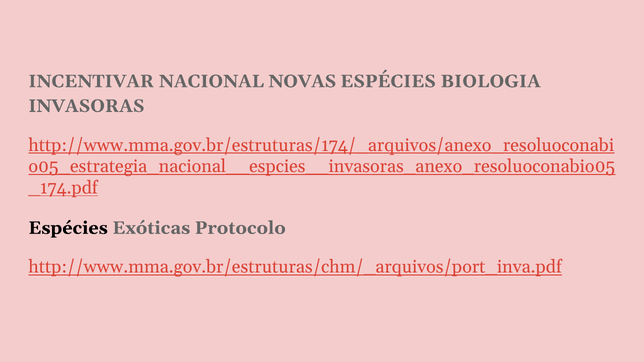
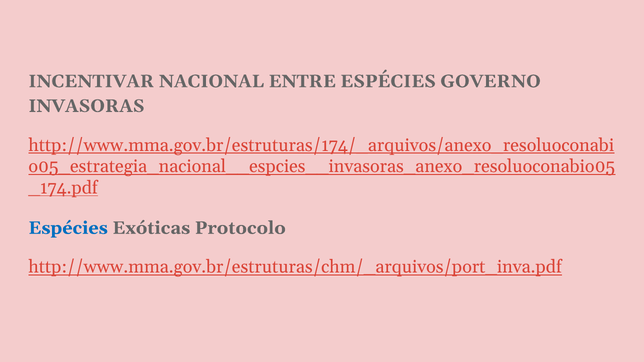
NOVAS: NOVAS -> ENTRE
BIOLOGIA: BIOLOGIA -> GOVERNO
Espécies at (68, 228) colour: black -> blue
